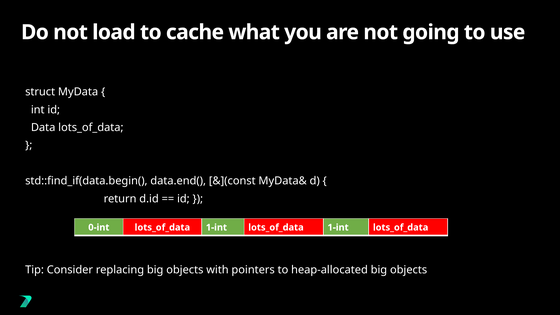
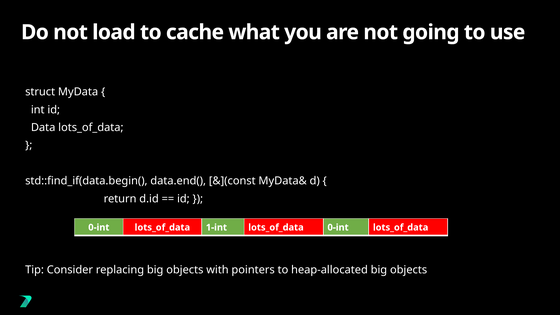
1-int lots_of_data 1-int: 1-int -> 0-int
